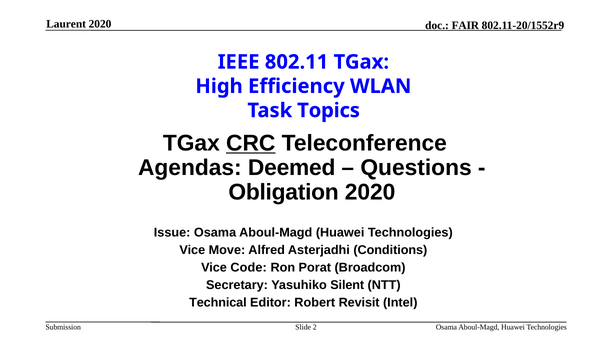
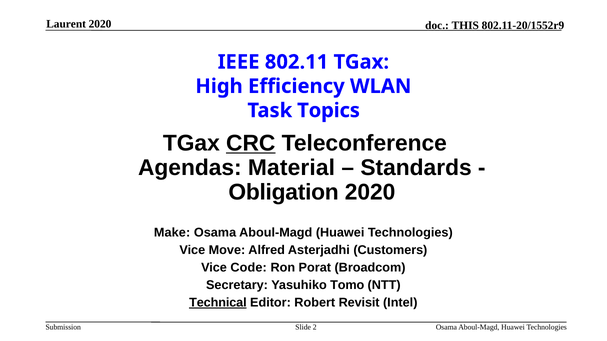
FAIR: FAIR -> THIS
Deemed: Deemed -> Material
Questions: Questions -> Standards
Issue: Issue -> Make
Conditions: Conditions -> Customers
Silent: Silent -> Tomo
Technical underline: none -> present
